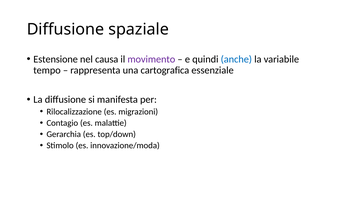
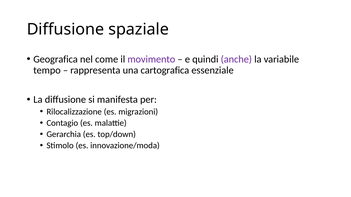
Estensione: Estensione -> Geografica
causa: causa -> come
anche colour: blue -> purple
